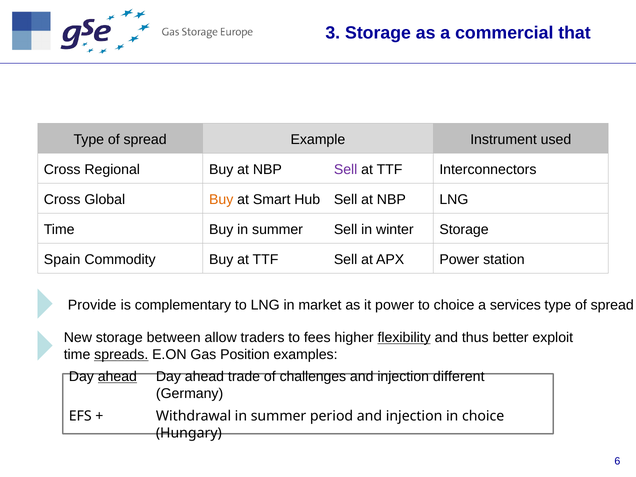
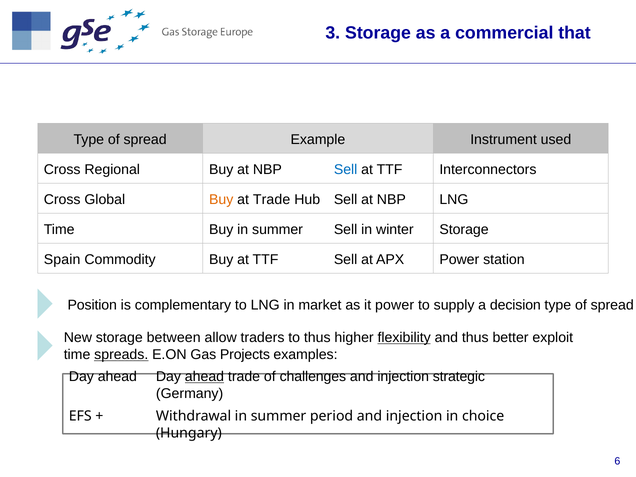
Sell at (346, 169) colour: purple -> blue
at Smart: Smart -> Trade
Provide: Provide -> Position
to choice: choice -> supply
services: services -> decision
to fees: fees -> thus
Position: Position -> Projects
ahead at (117, 377) underline: present -> none
ahead at (204, 377) underline: none -> present
different: different -> strategic
